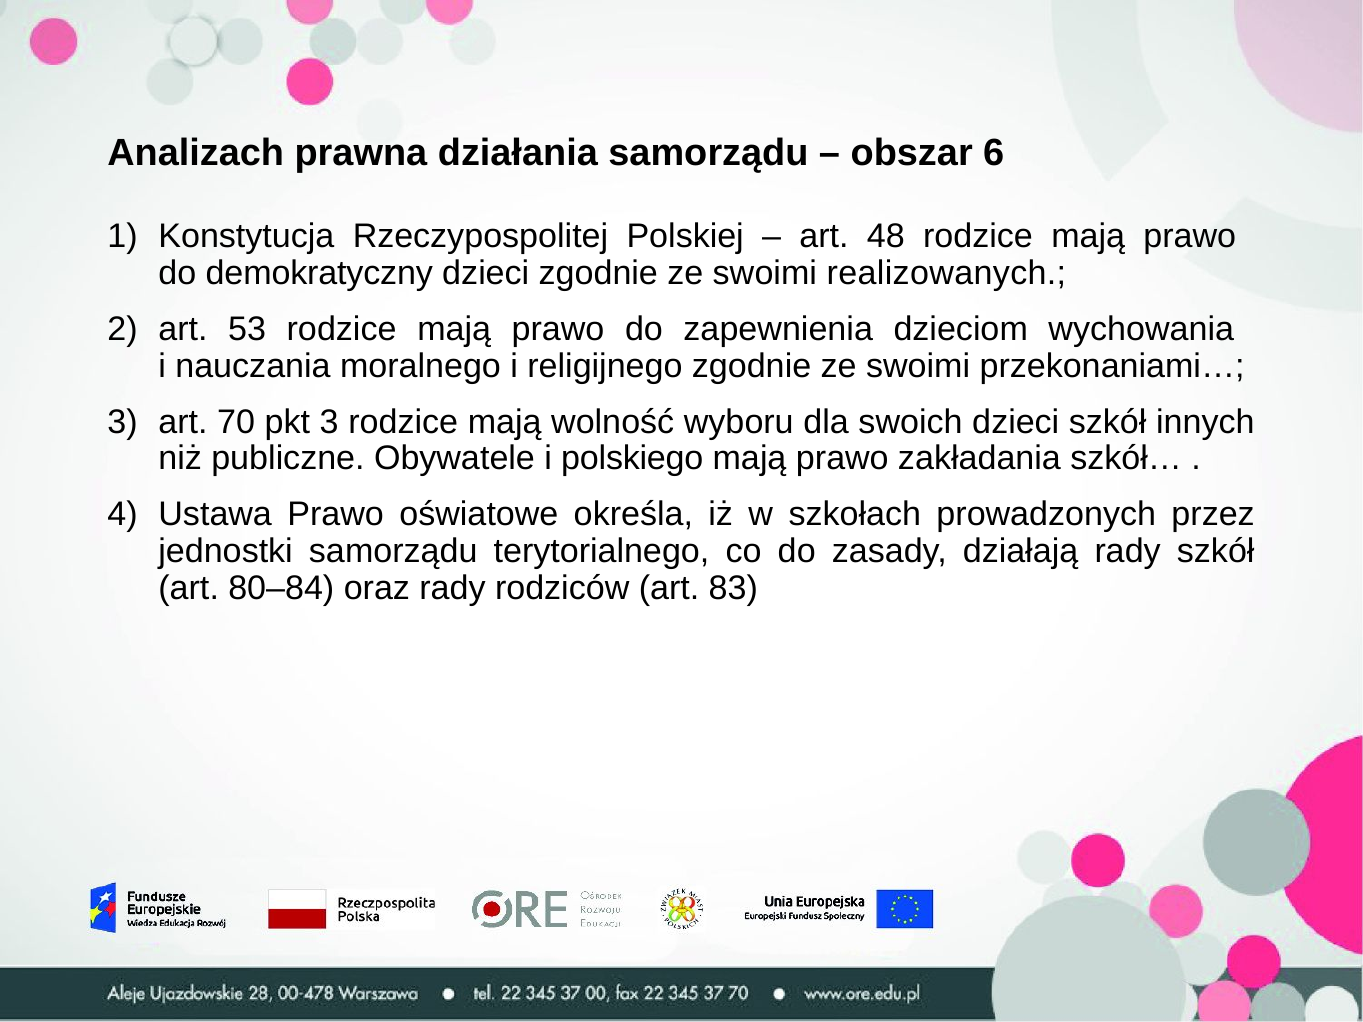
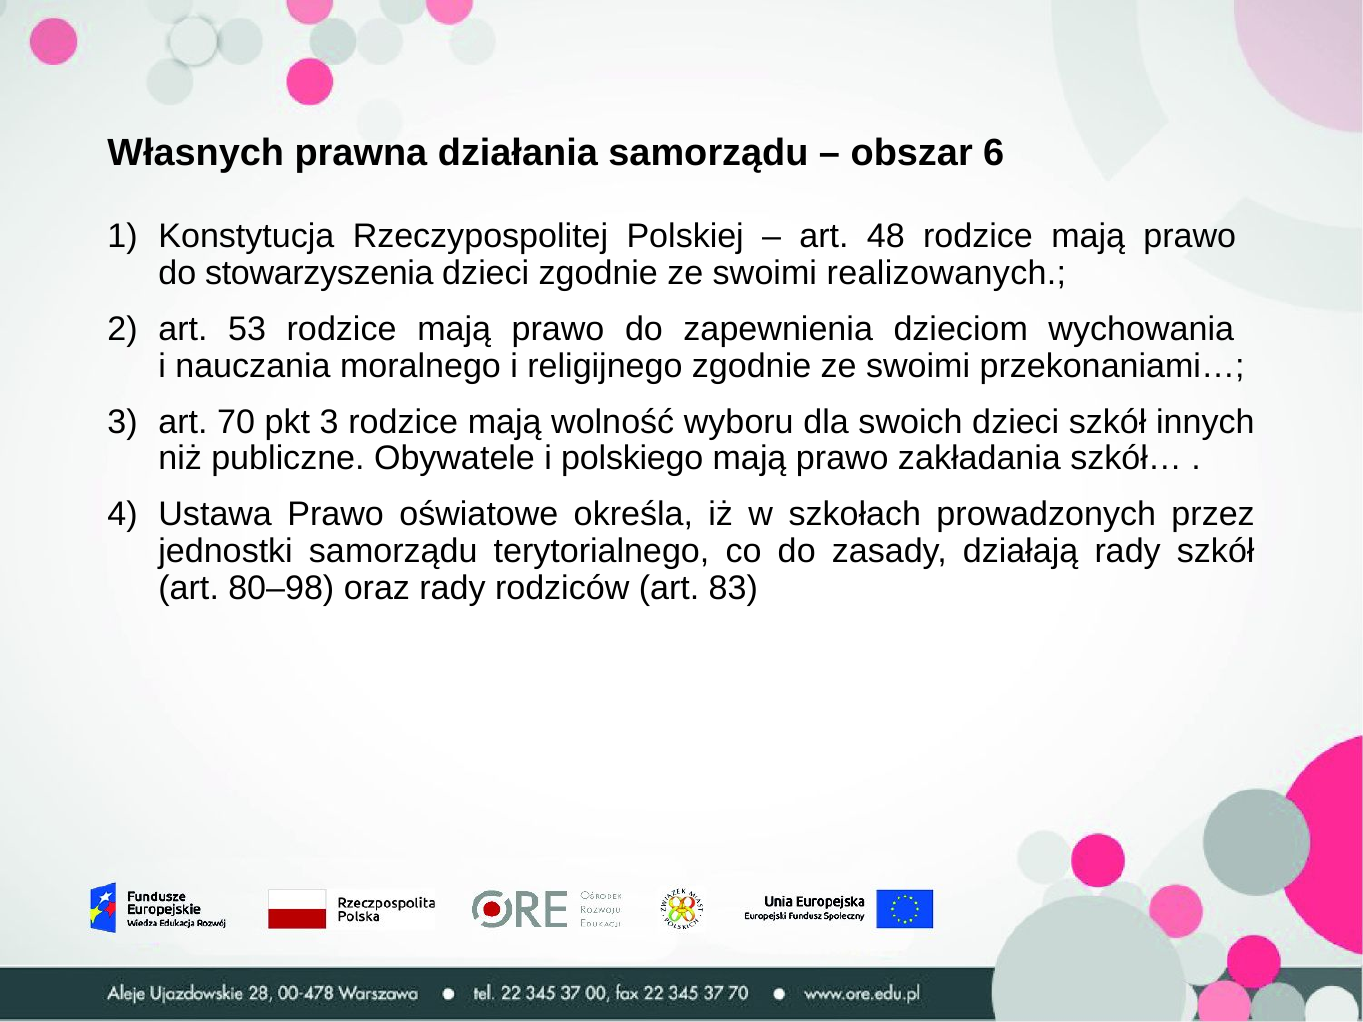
Analizach: Analizach -> Własnych
demokratyczny: demokratyczny -> stowarzyszenia
80–84: 80–84 -> 80–98
